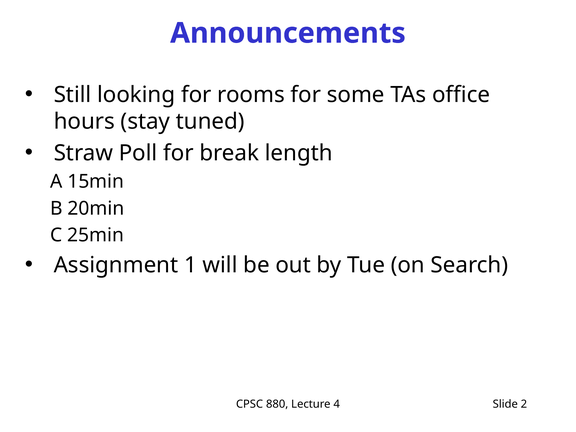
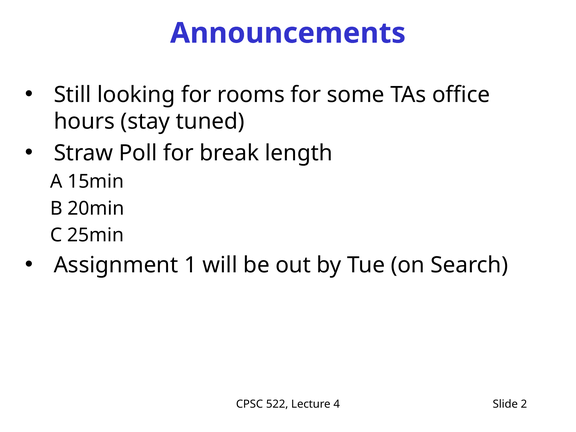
880: 880 -> 522
